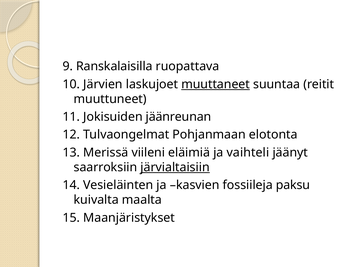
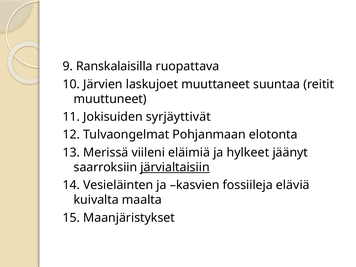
muuttaneet underline: present -> none
jäänreunan: jäänreunan -> syrjäyttivät
vaihteli: vaihteli -> hylkeet
paksu: paksu -> eläviä
